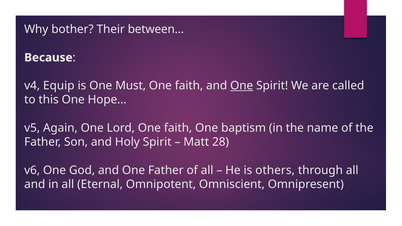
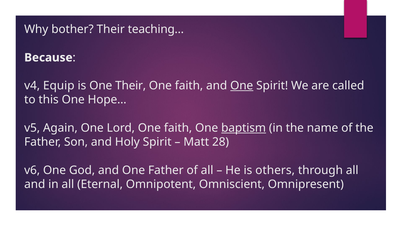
between…: between… -> teaching…
One Must: Must -> Their
baptism underline: none -> present
